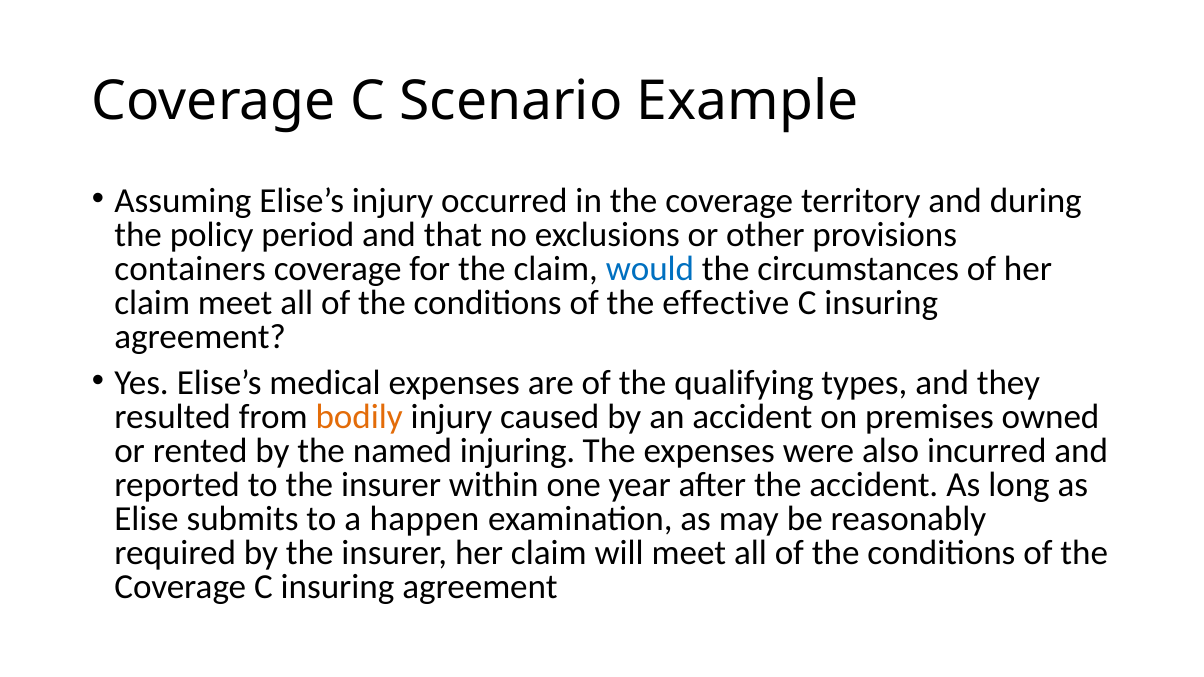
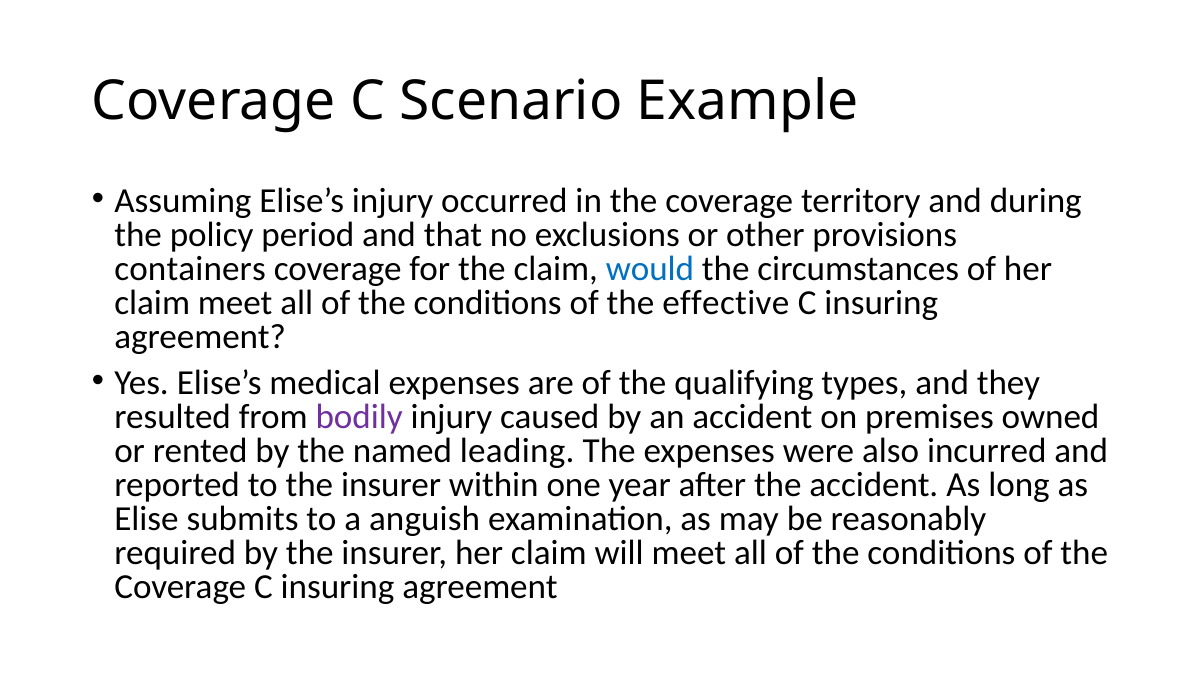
bodily colour: orange -> purple
injuring: injuring -> leading
happen: happen -> anguish
